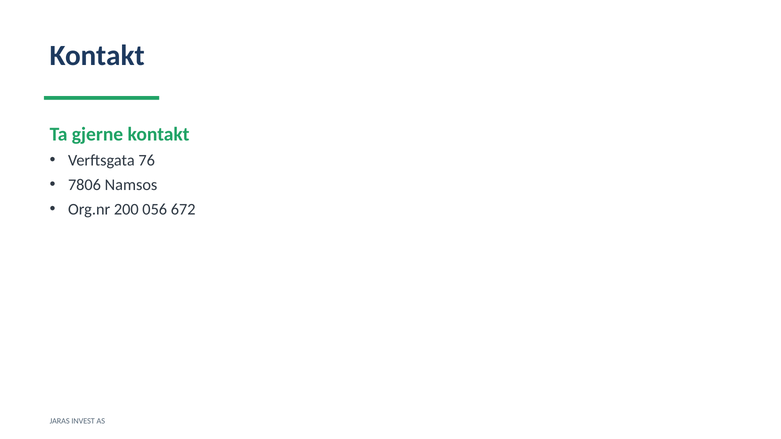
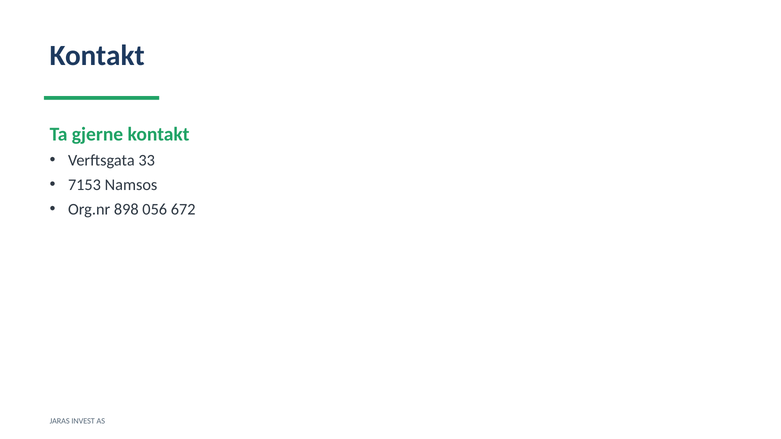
76: 76 -> 33
7806: 7806 -> 7153
200: 200 -> 898
